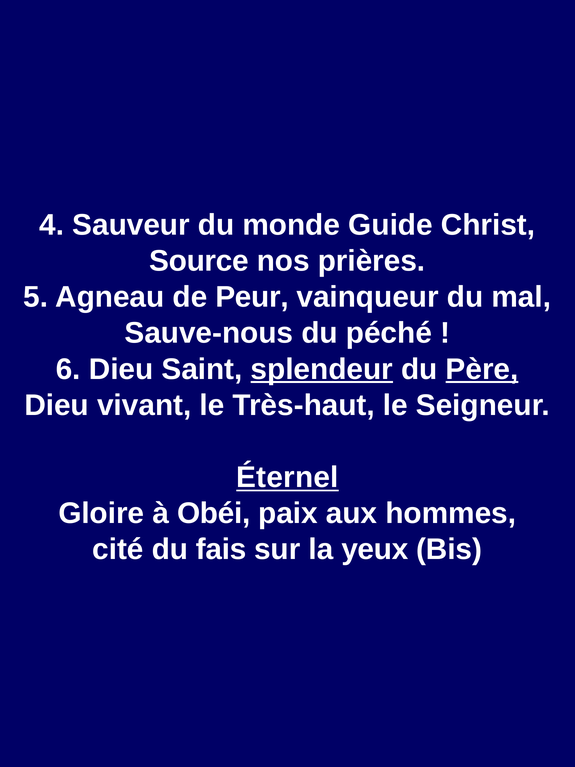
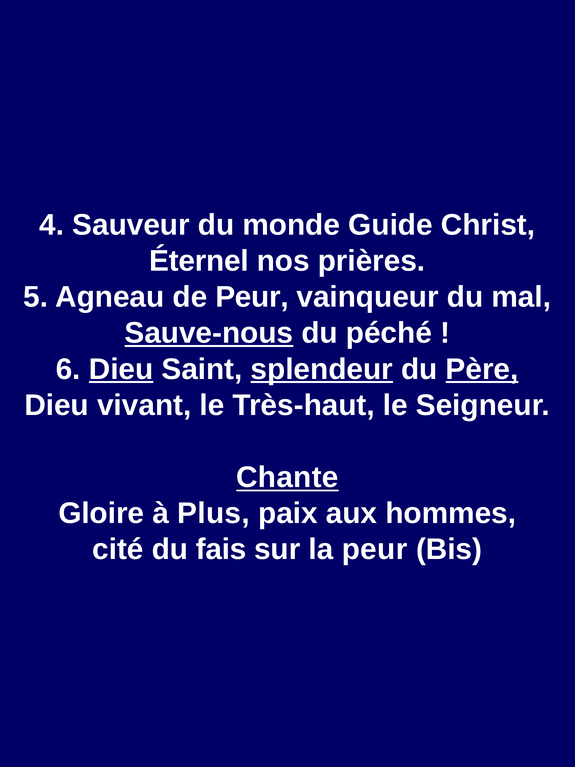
Source: Source -> Éternel
Sauve-nous underline: none -> present
Dieu at (121, 369) underline: none -> present
Éternel: Éternel -> Chante
Obéi: Obéi -> Plus
la yeux: yeux -> peur
